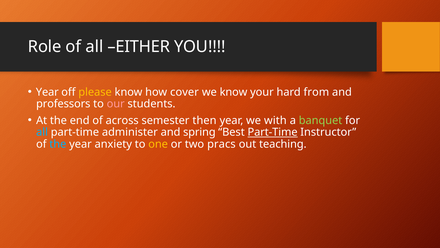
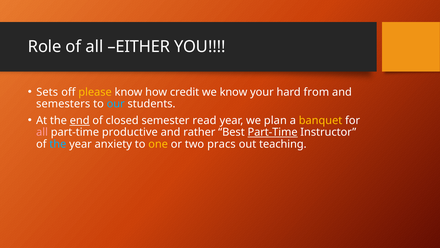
Year at (47, 92): Year -> Sets
cover: cover -> credit
professors: professors -> semesters
our colour: pink -> light blue
end underline: none -> present
across: across -> closed
then: then -> read
with: with -> plan
banquet colour: light green -> yellow
all at (42, 132) colour: light blue -> pink
administer: administer -> productive
spring: spring -> rather
